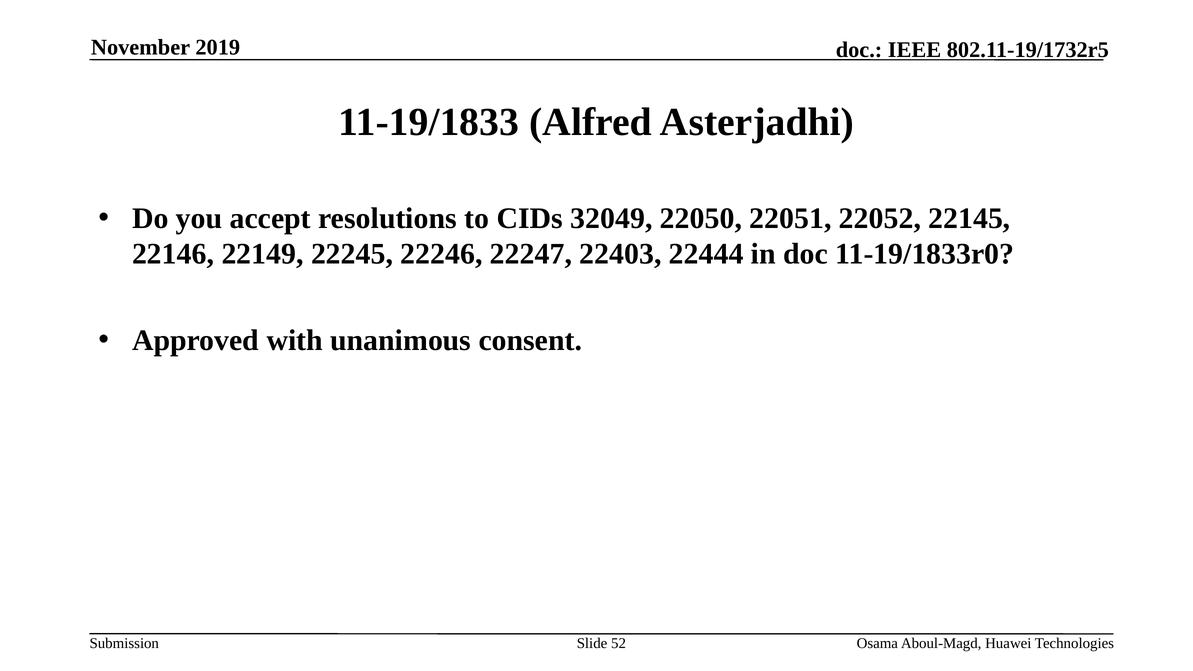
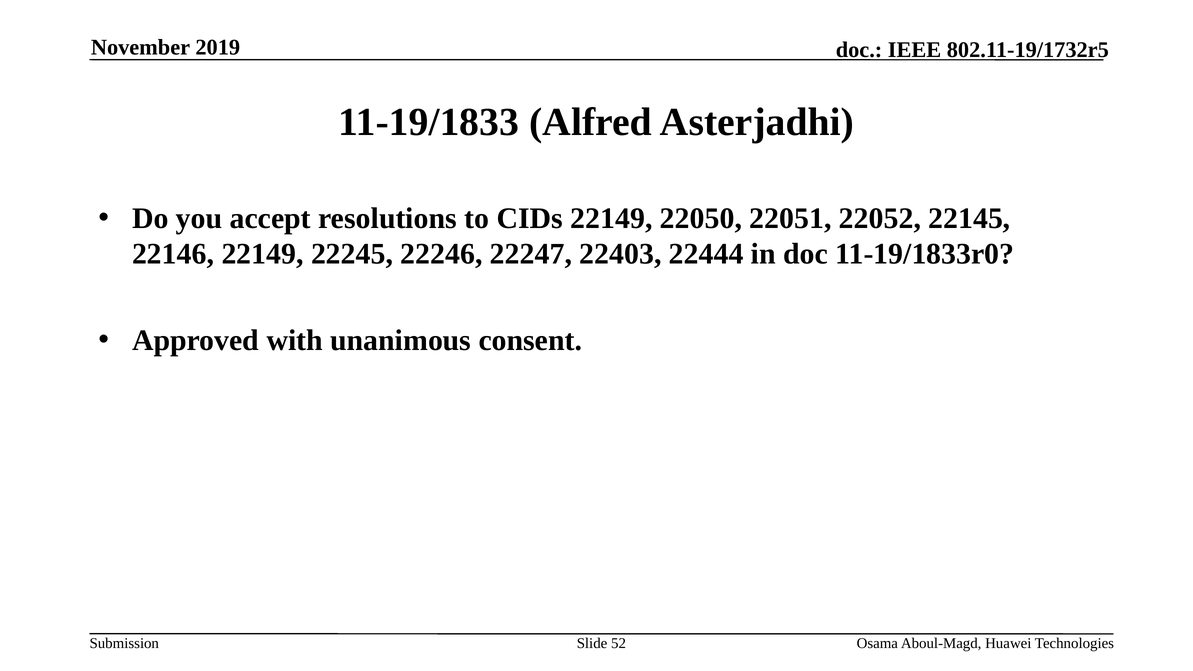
CIDs 32049: 32049 -> 22149
